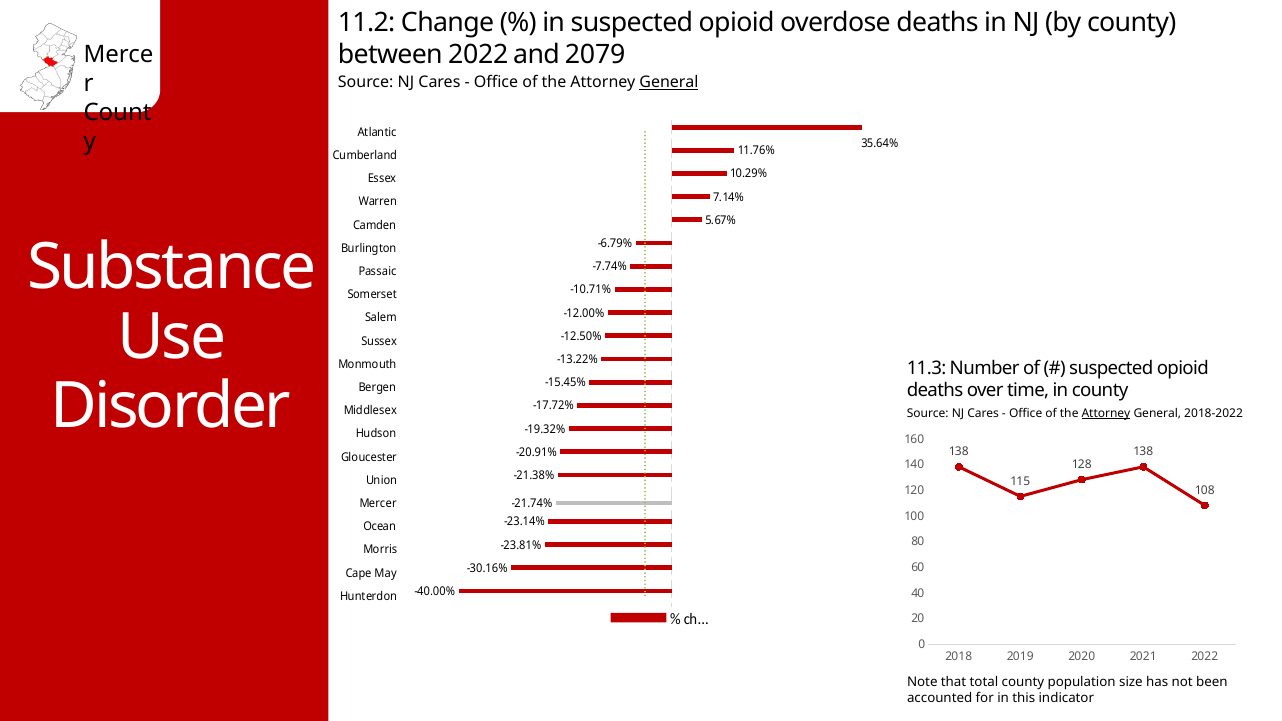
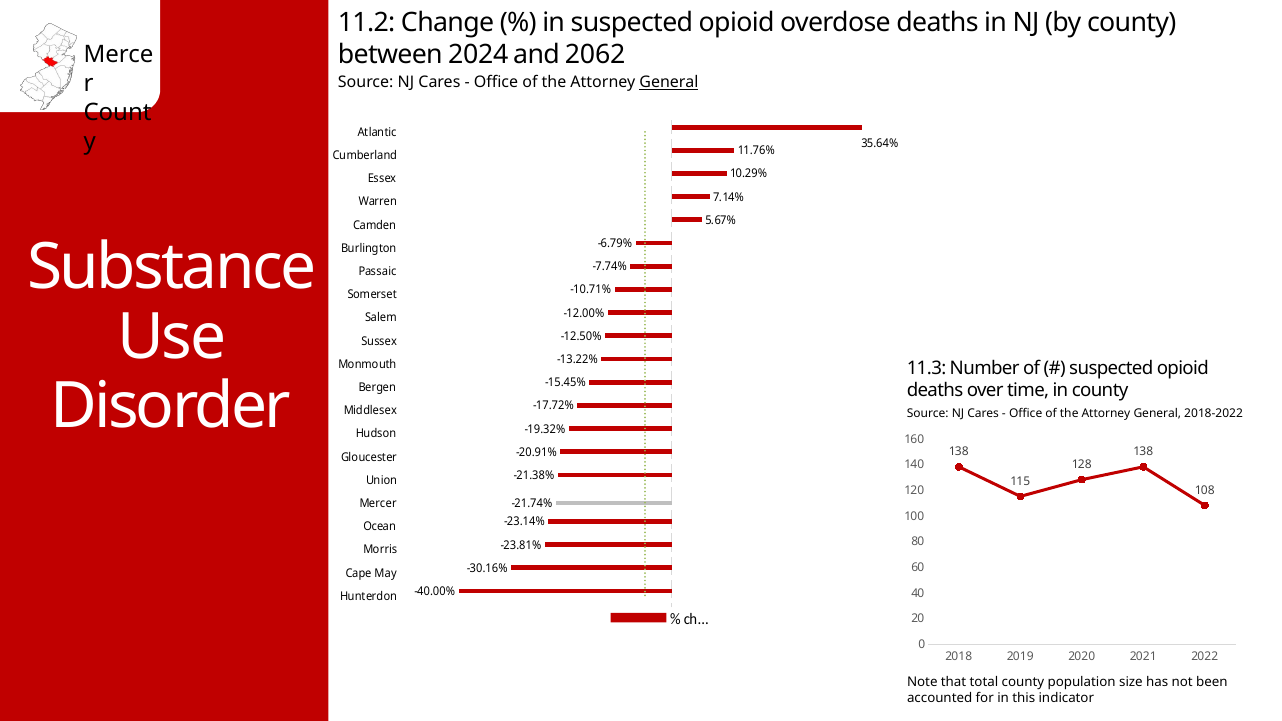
between 2022: 2022 -> 2024
2079: 2079 -> 2062
Attorney at (1106, 414) underline: present -> none
